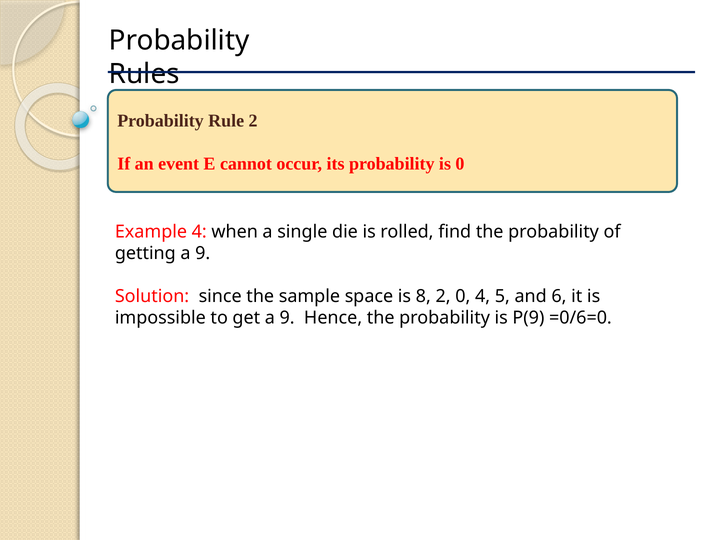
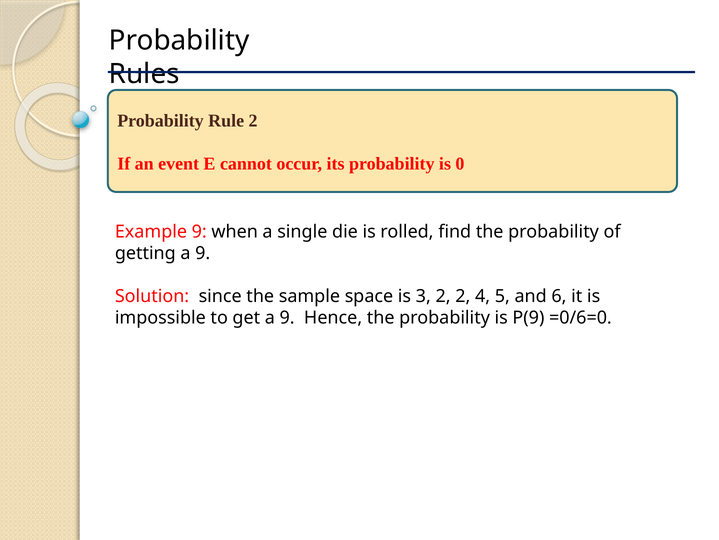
Example 4: 4 -> 9
8: 8 -> 3
2 0: 0 -> 2
